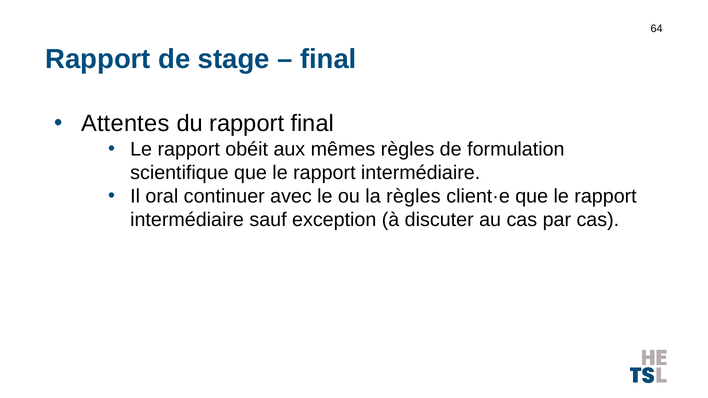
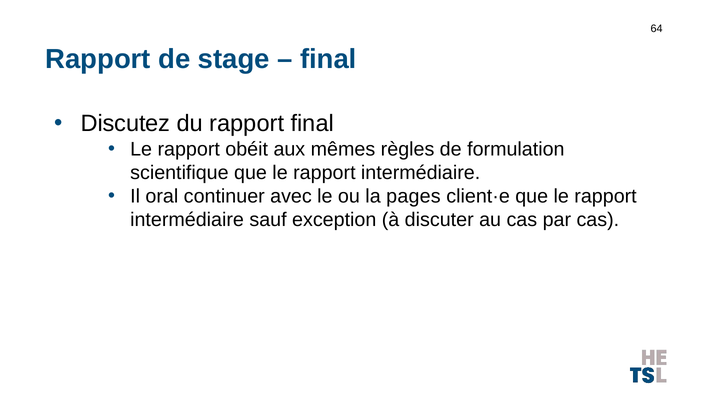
Attentes: Attentes -> Discutez
la règles: règles -> pages
